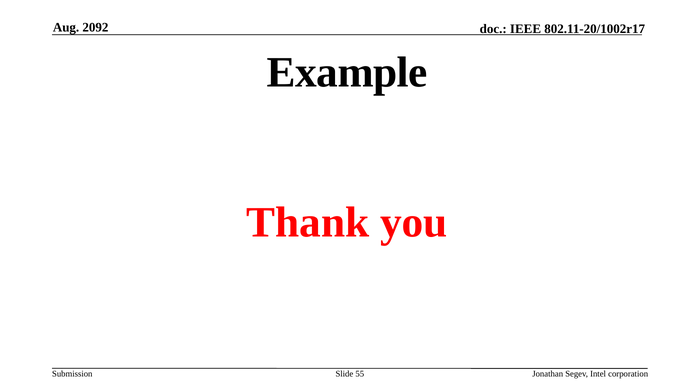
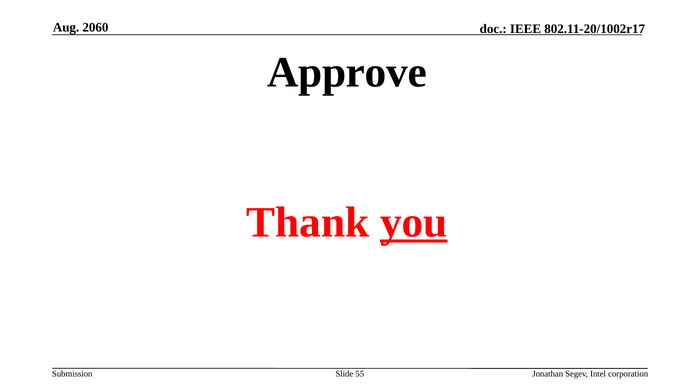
2092: 2092 -> 2060
Example: Example -> Approve
you underline: none -> present
